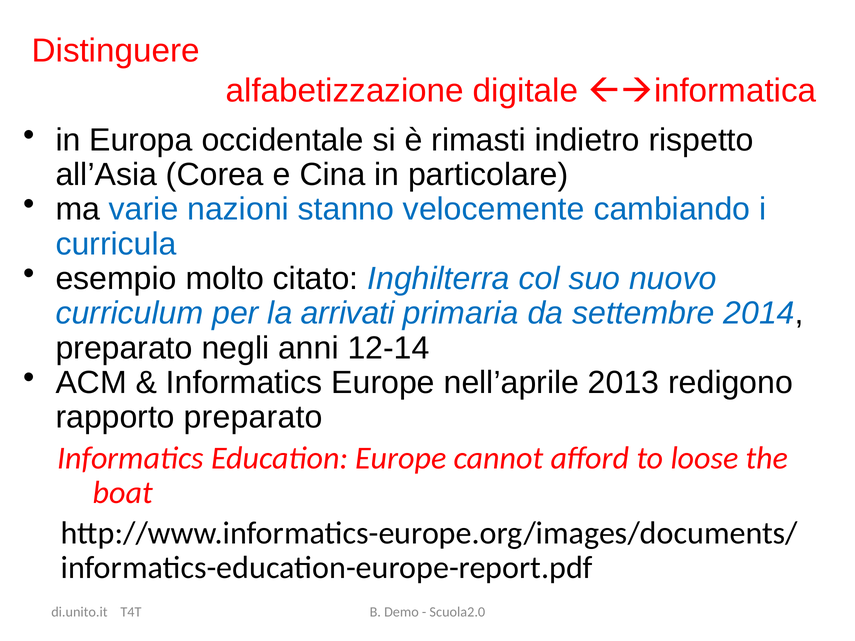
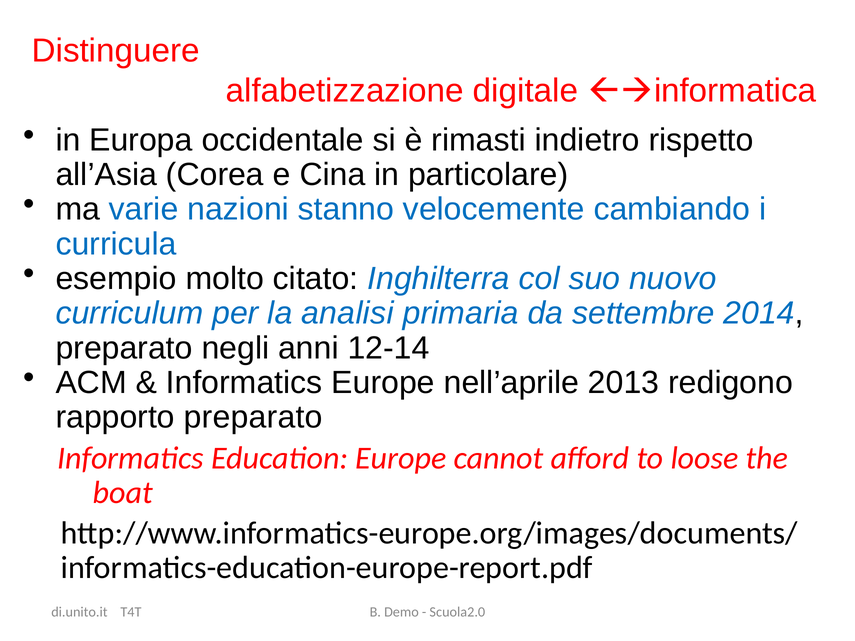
arrivati: arrivati -> analisi
